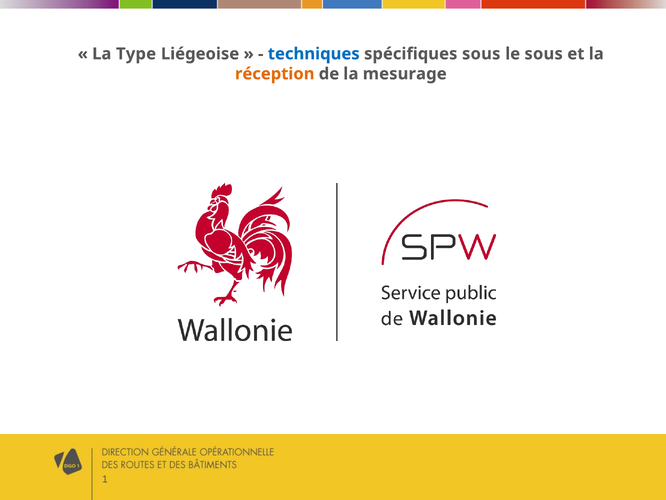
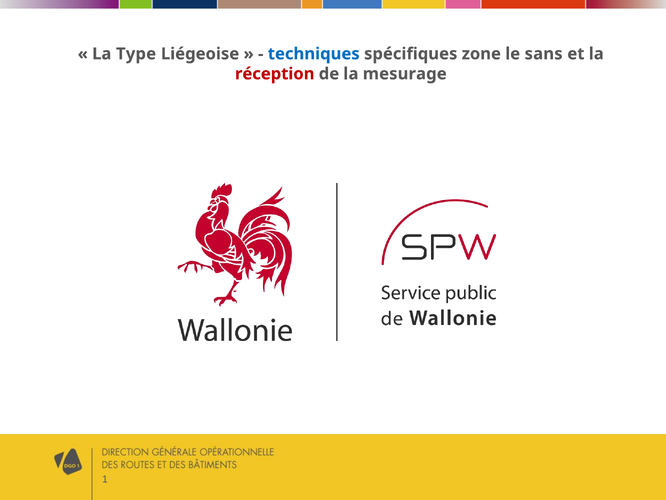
spécifiques sous: sous -> zone
le sous: sous -> sans
réception colour: orange -> red
